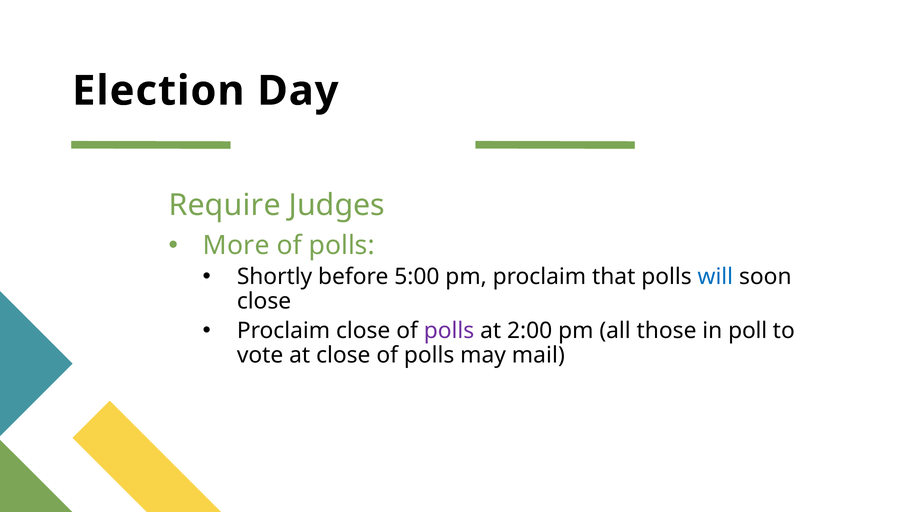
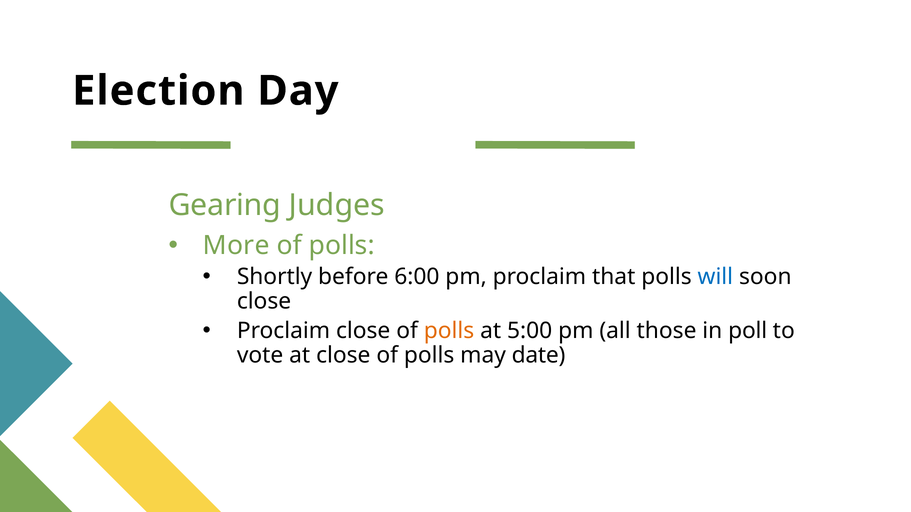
Require: Require -> Gearing
5:00: 5:00 -> 6:00
polls at (449, 331) colour: purple -> orange
2:00: 2:00 -> 5:00
mail: mail -> date
